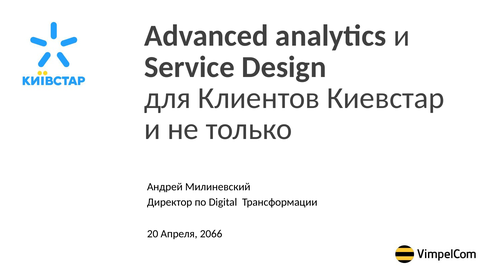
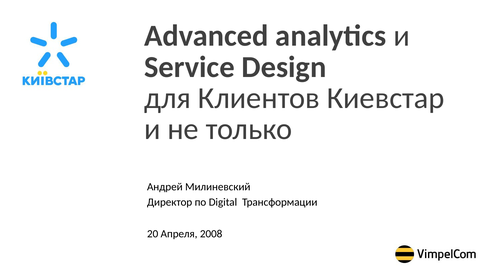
2066: 2066 -> 2008
